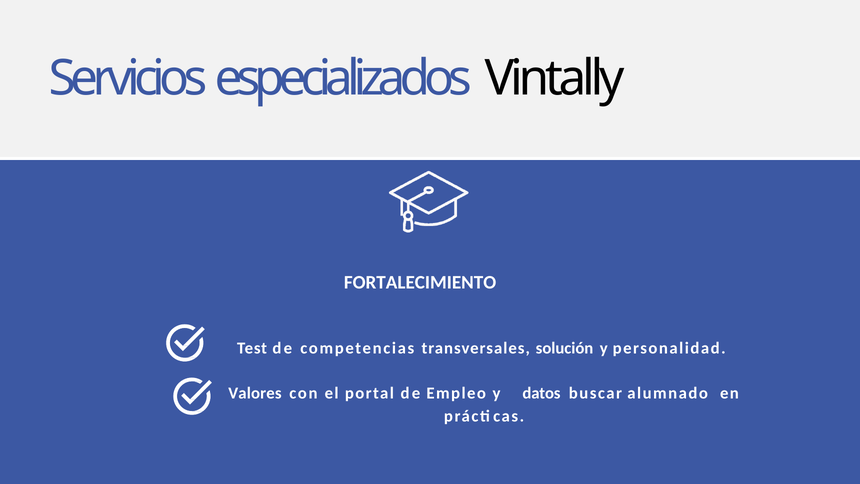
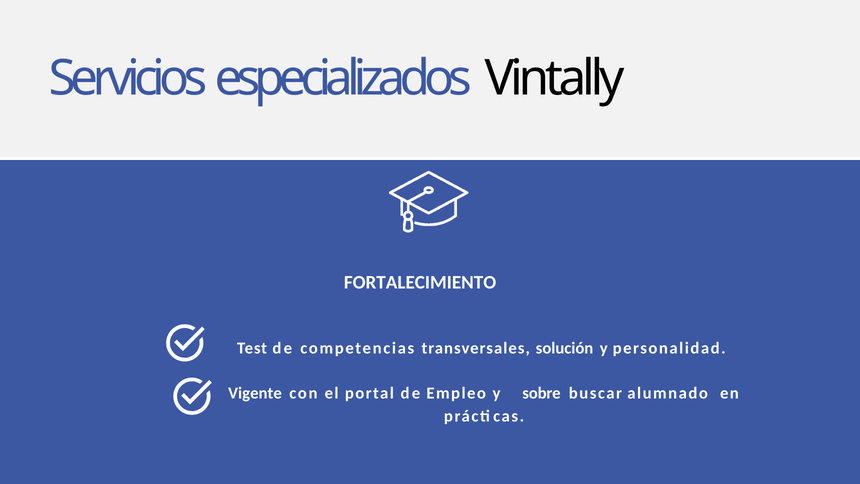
Valores: Valores -> Vigente
datos: datos -> sobre
